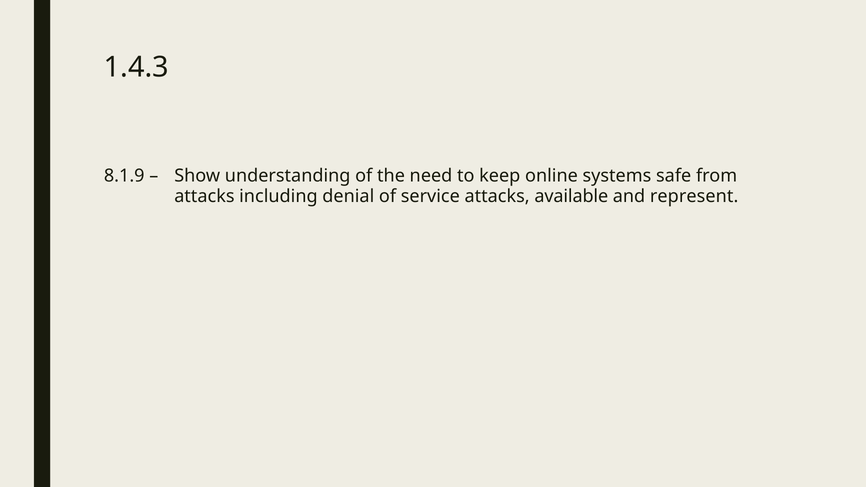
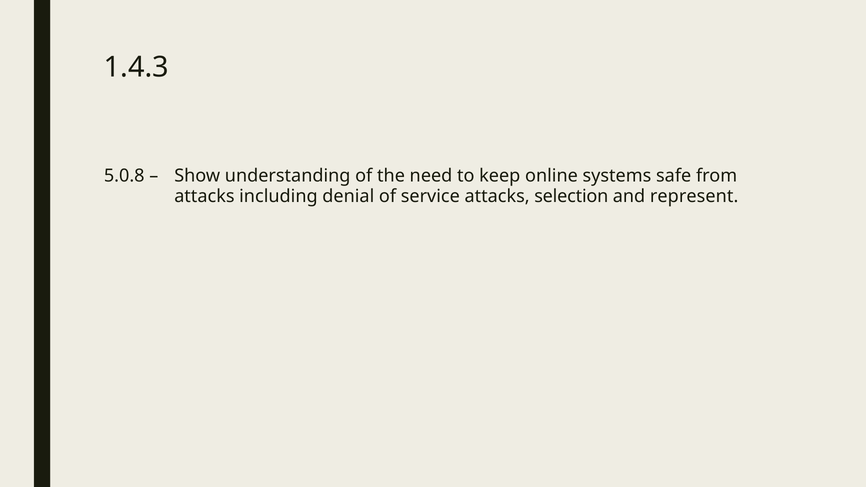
8.1.9: 8.1.9 -> 5.0.8
available: available -> selection
